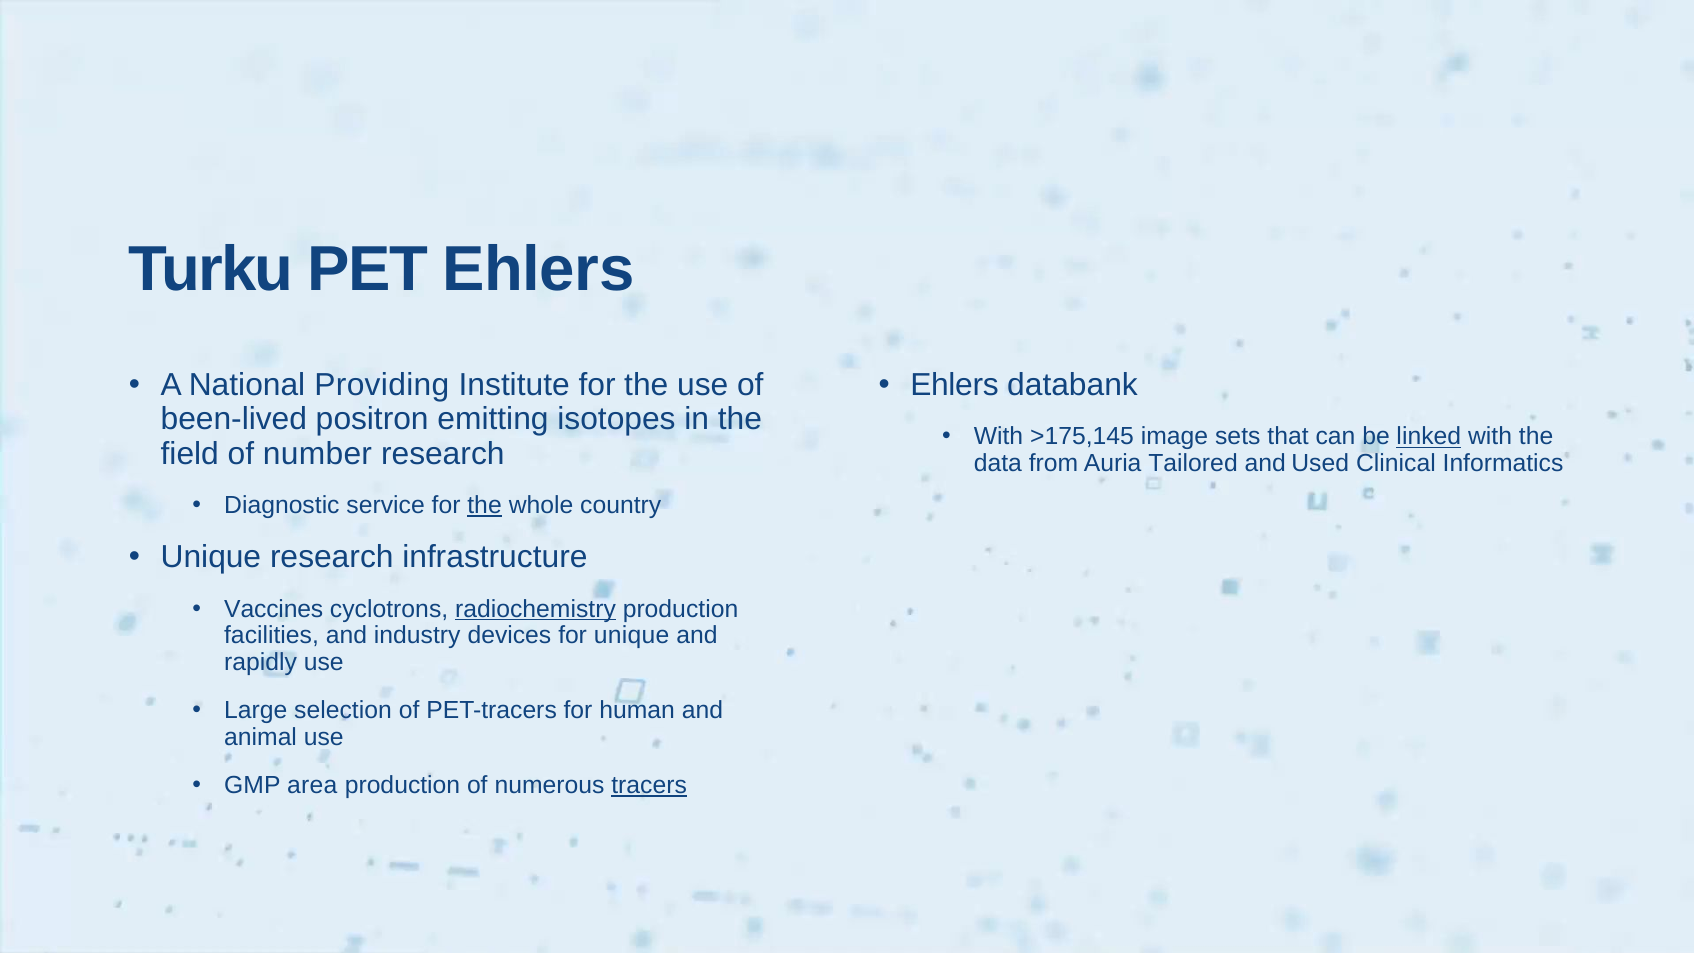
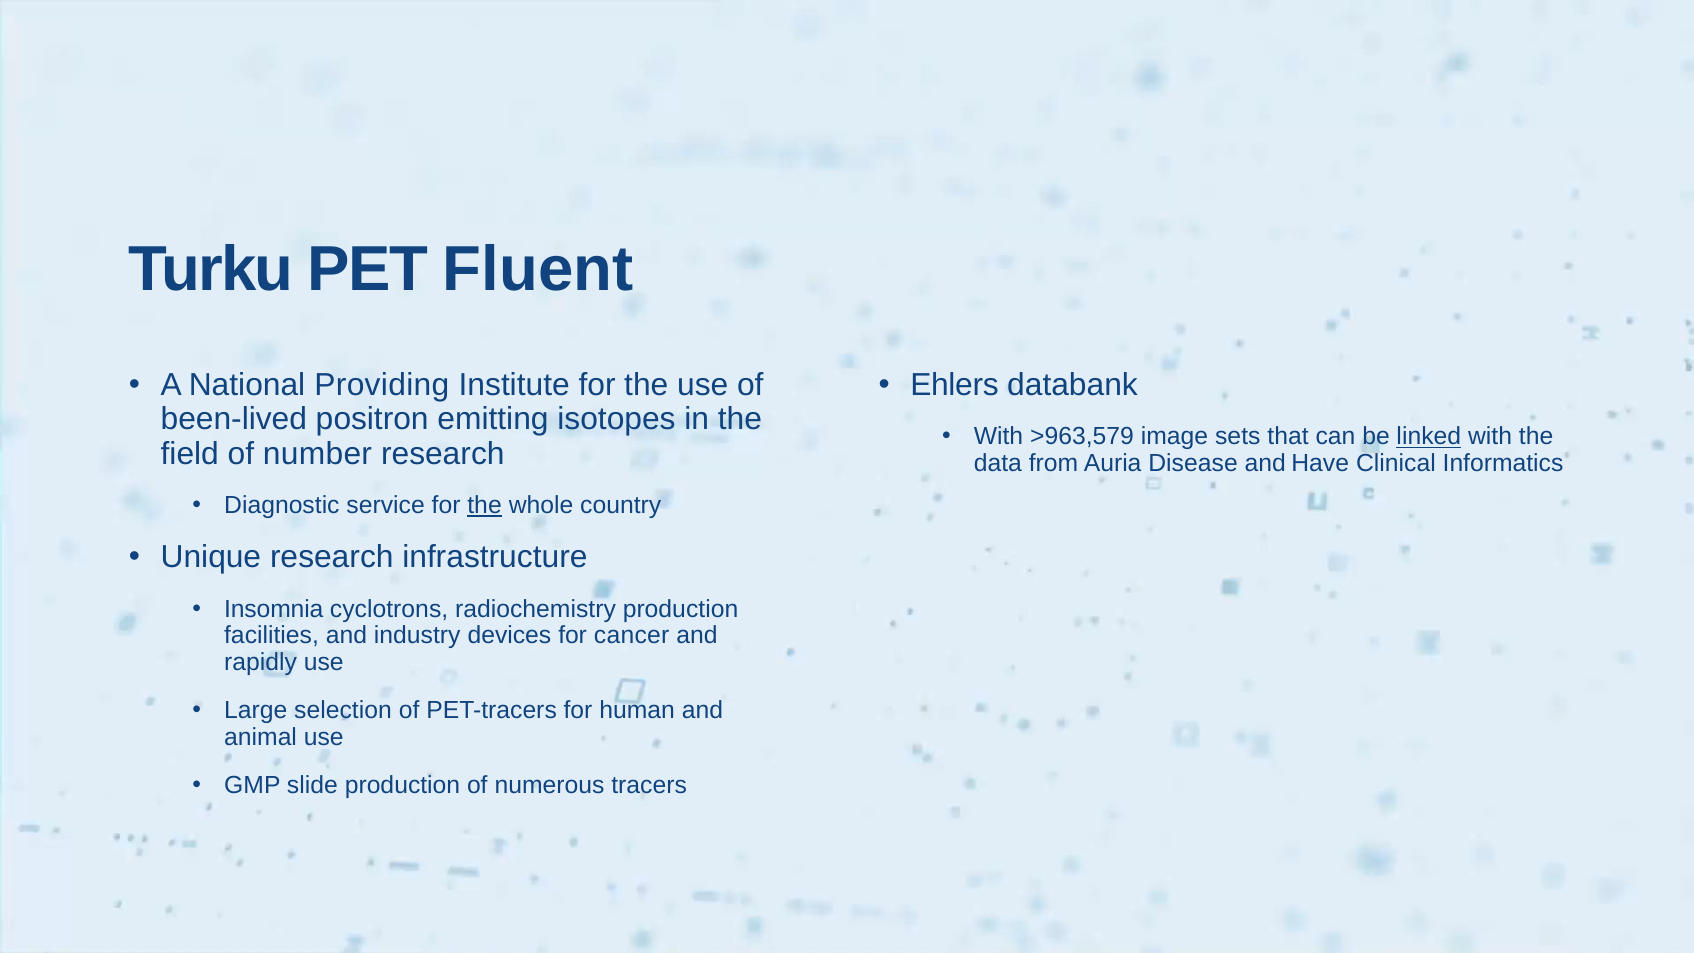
PET Ehlers: Ehlers -> Fluent
>175,145: >175,145 -> >963,579
Tailored: Tailored -> Disease
Used: Used -> Have
Vaccines: Vaccines -> Insomnia
radiochemistry underline: present -> none
for unique: unique -> cancer
area: area -> slide
tracers underline: present -> none
